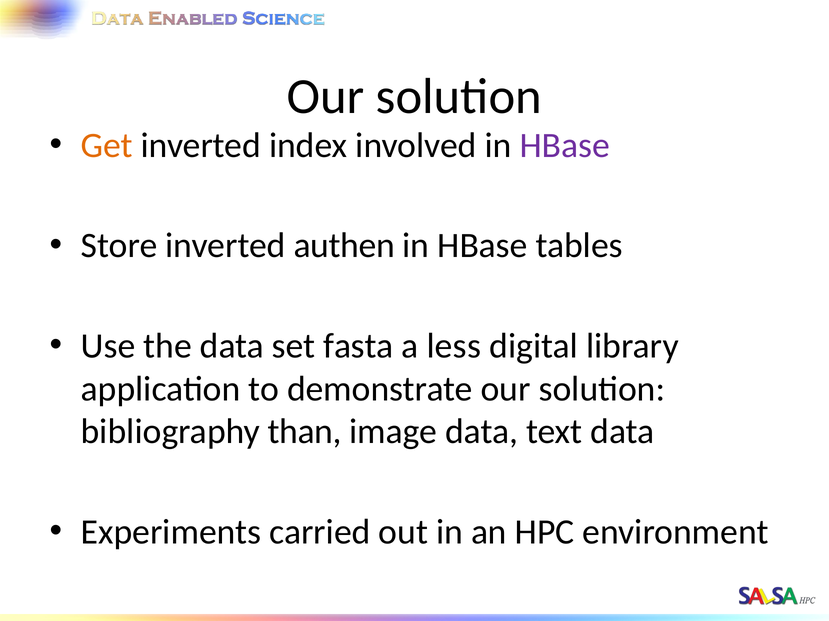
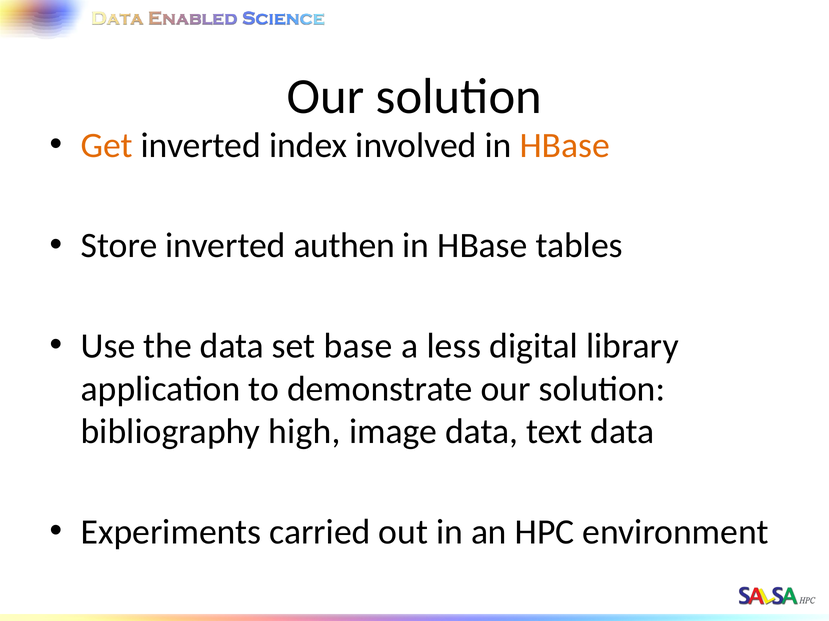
HBase at (565, 145) colour: purple -> orange
fasta: fasta -> base
than: than -> high
